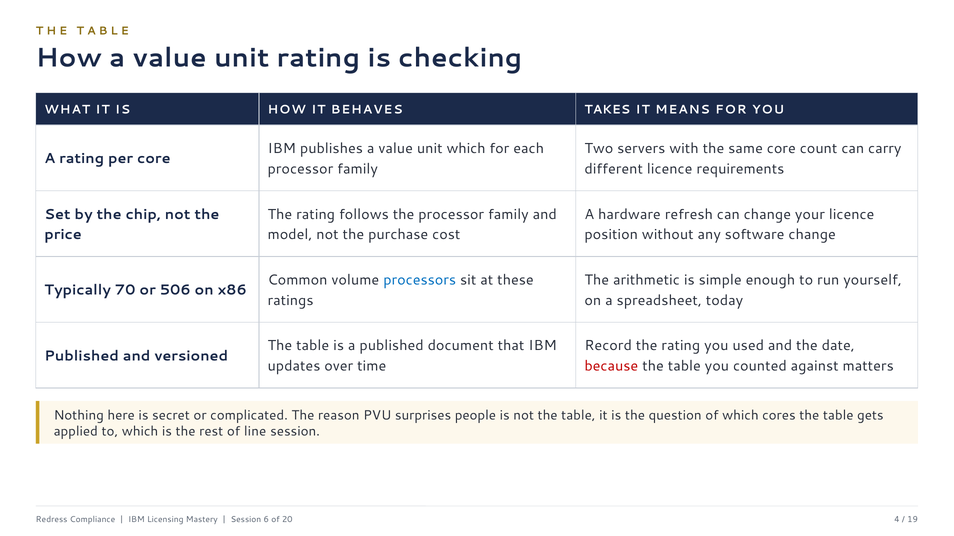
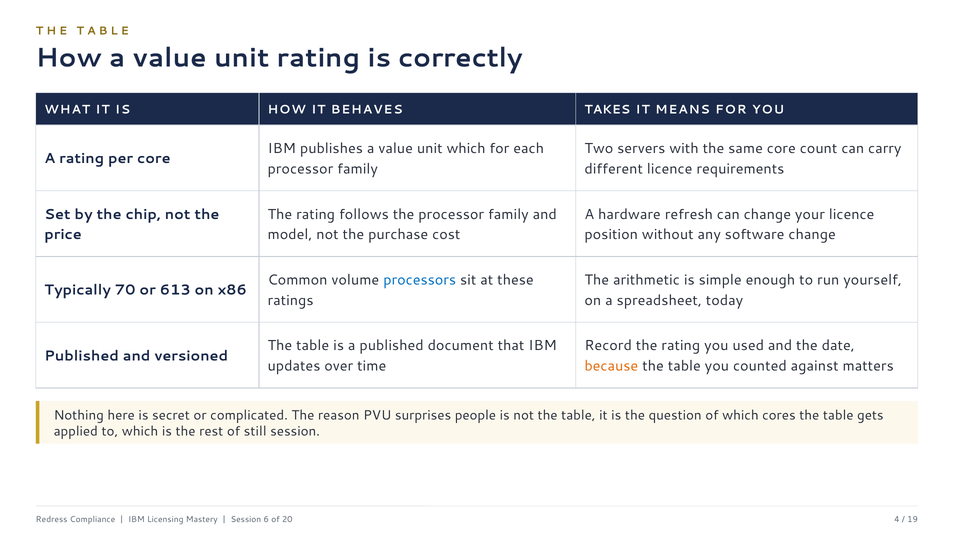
checking: checking -> correctly
506: 506 -> 613
because colour: red -> orange
line: line -> still
